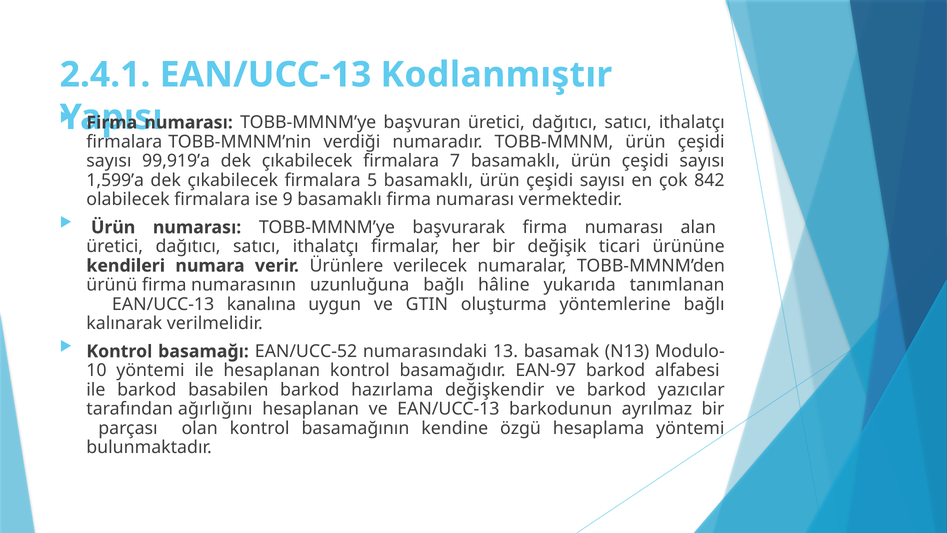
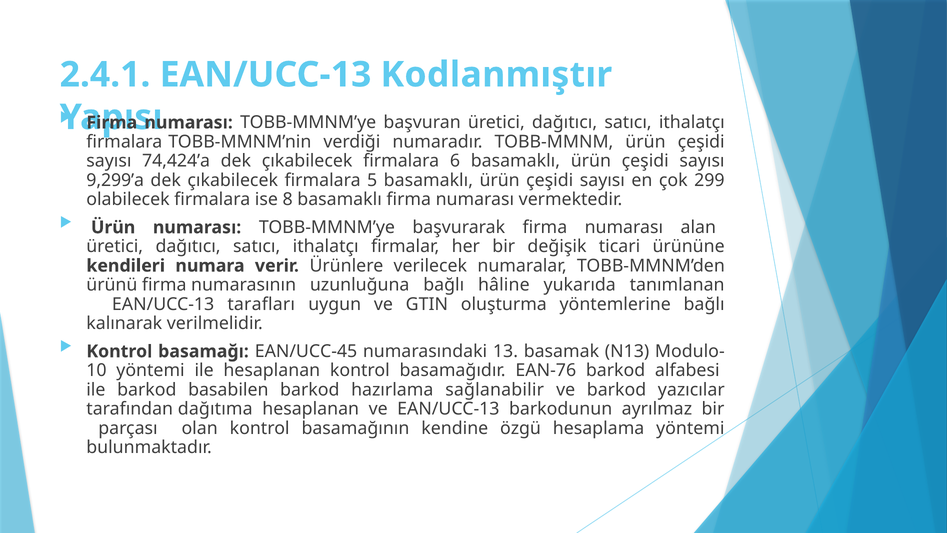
99,919’a: 99,919’a -> 74,424’a
7: 7 -> 6
1,599’a: 1,599’a -> 9,299’a
842: 842 -> 299
9: 9 -> 8
kanalına: kanalına -> tarafları
EAN/UCC-52: EAN/UCC-52 -> EAN/UCC-45
EAN-97: EAN-97 -> EAN-76
değişkendir: değişkendir -> sağlanabilir
ağırlığını: ağırlığını -> dağıtıma
